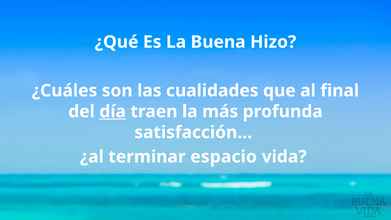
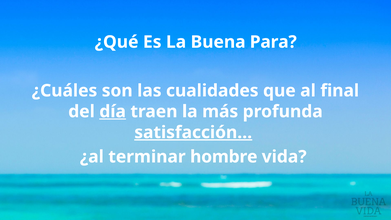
Hizo: Hizo -> Para
satisfacción… underline: none -> present
espacio: espacio -> hombre
